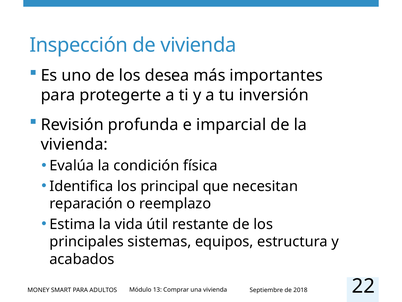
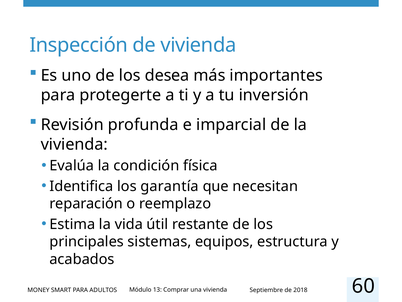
principal: principal -> garantía
22: 22 -> 60
